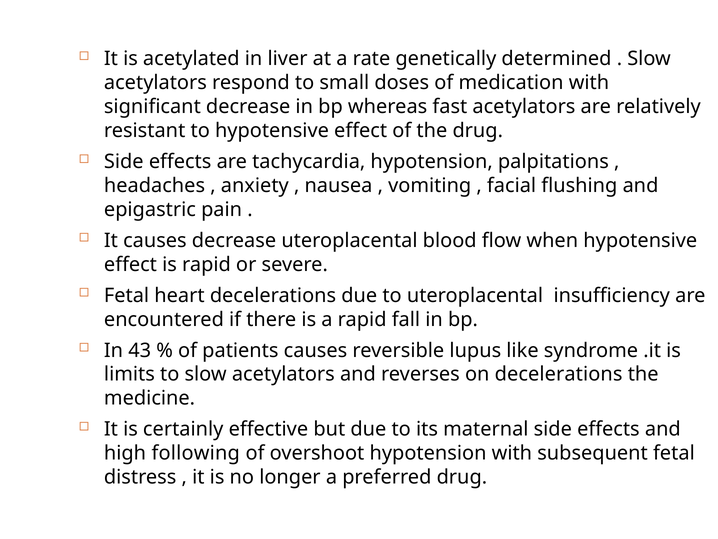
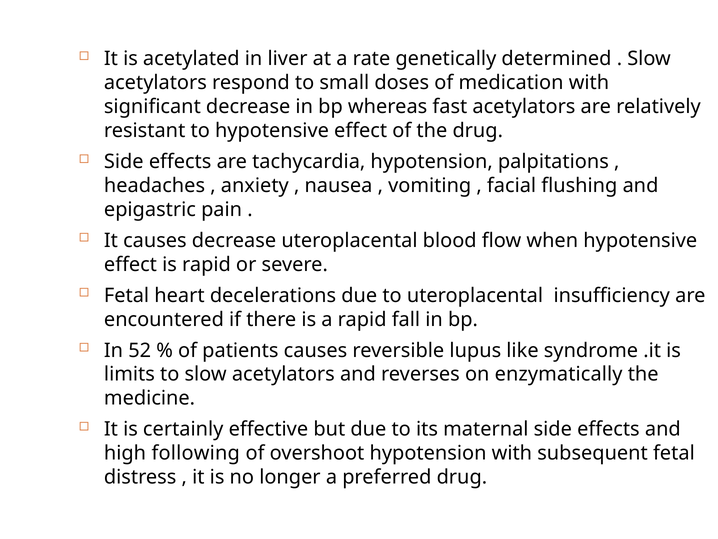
43: 43 -> 52
on decelerations: decelerations -> enzymatically
